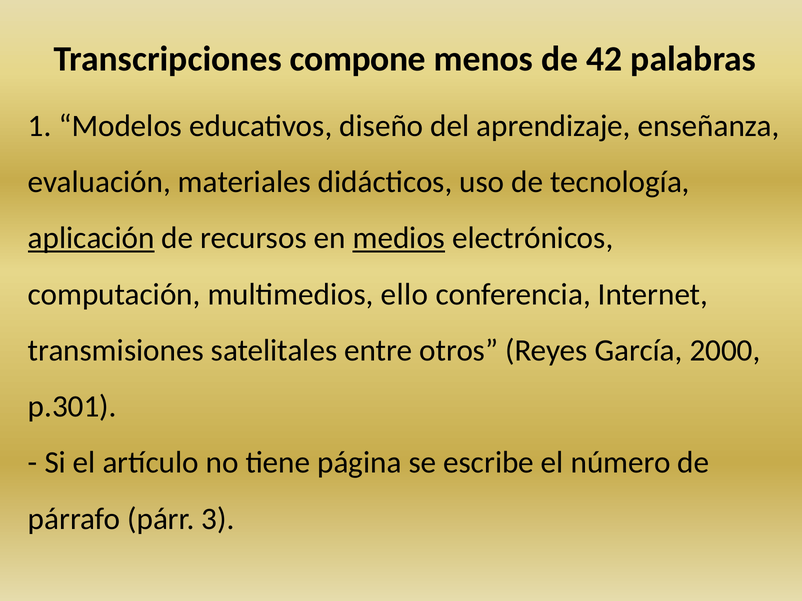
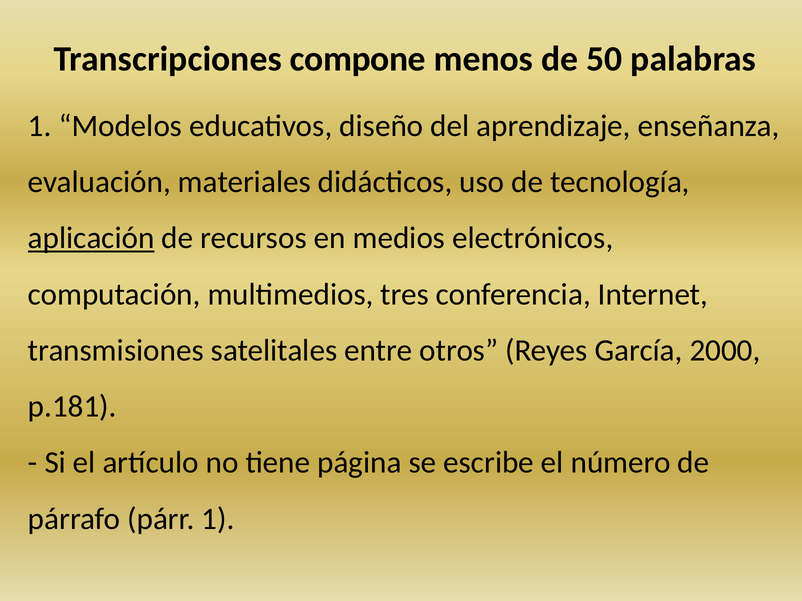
42: 42 -> 50
medios underline: present -> none
ello: ello -> tres
p.301: p.301 -> p.181
párr 3: 3 -> 1
